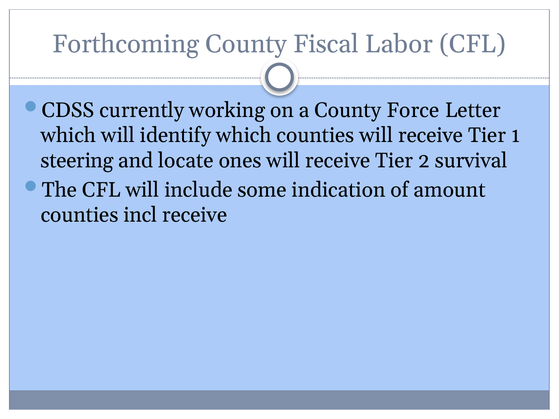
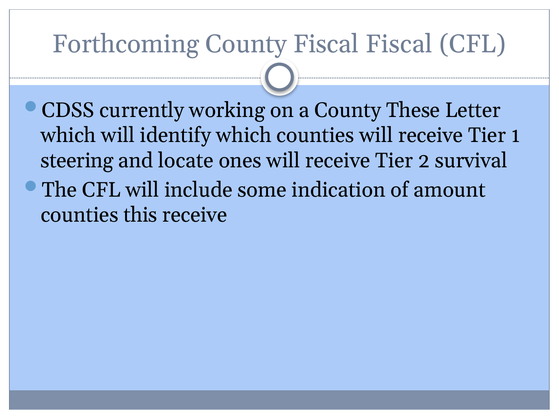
Fiscal Labor: Labor -> Fiscal
Force: Force -> These
incl: incl -> this
